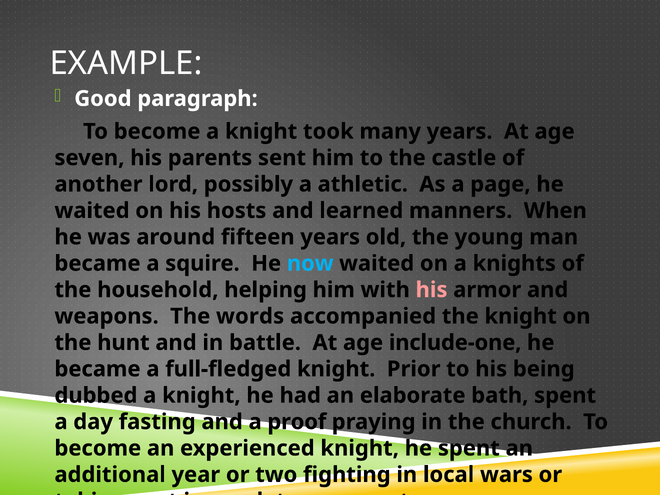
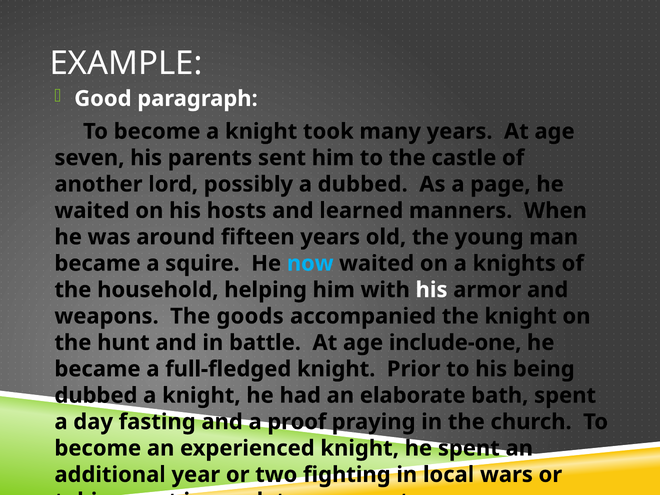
a athletic: athletic -> dubbed
his at (432, 290) colour: pink -> white
words: words -> goods
